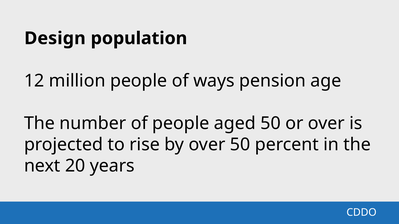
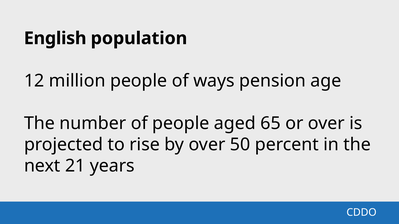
Design: Design -> English
aged 50: 50 -> 65
20: 20 -> 21
